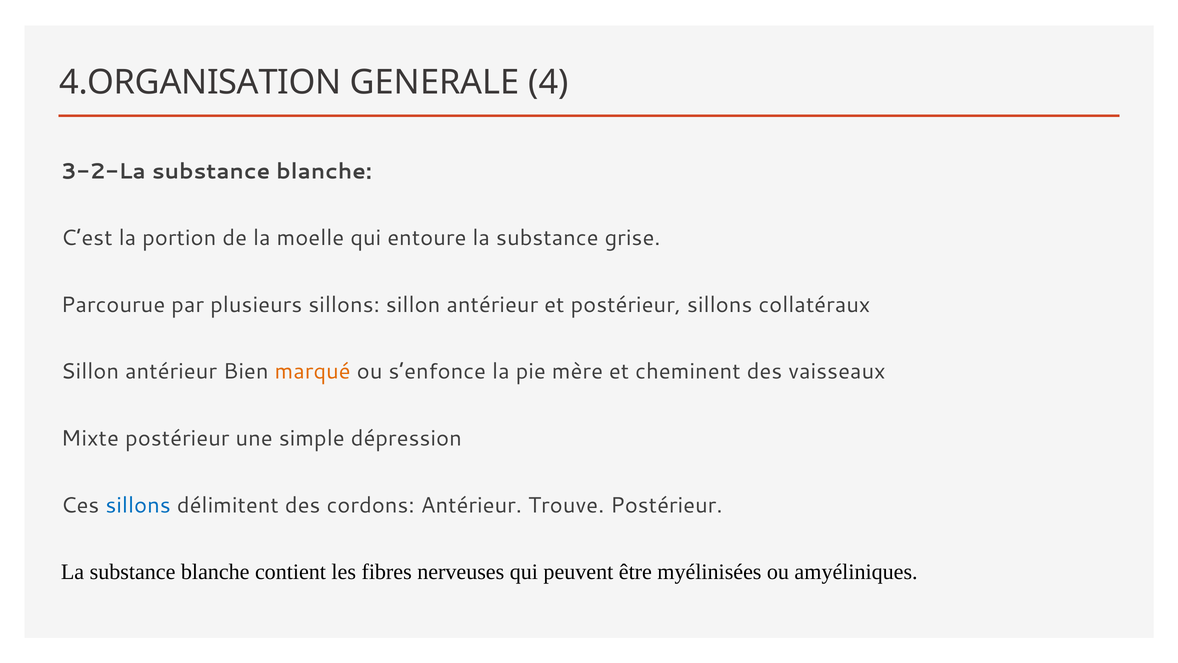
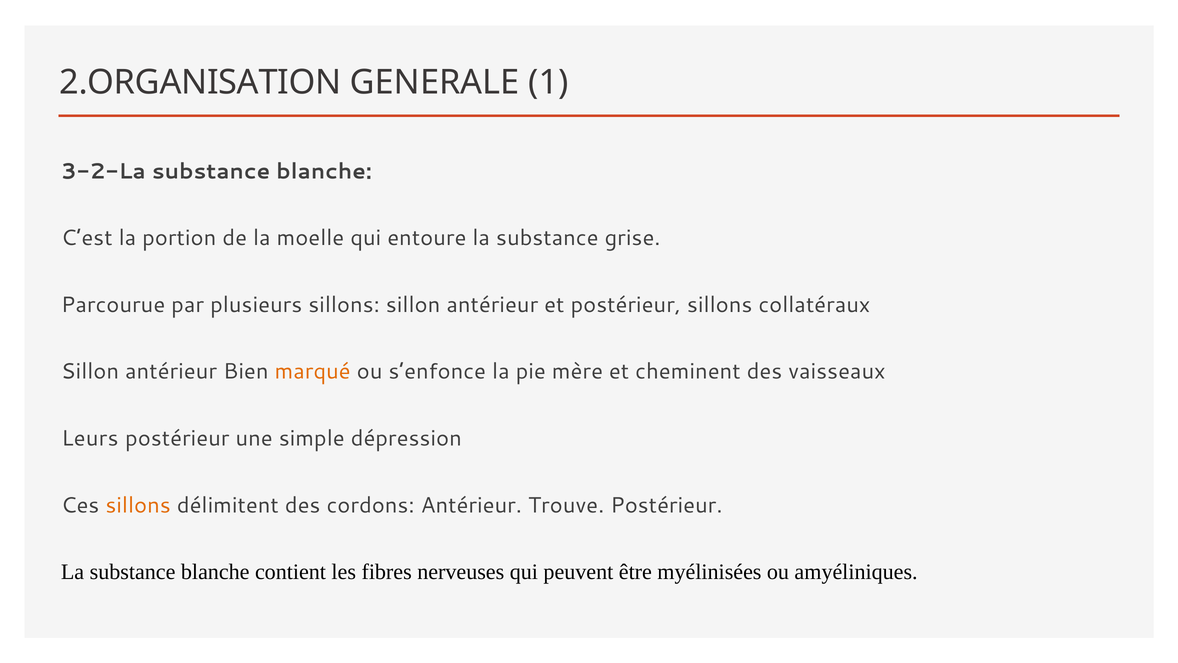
4.ORGANISATION: 4.ORGANISATION -> 2.ORGANISATION
4: 4 -> 1
Mixte: Mixte -> Leurs
sillons at (138, 505) colour: blue -> orange
